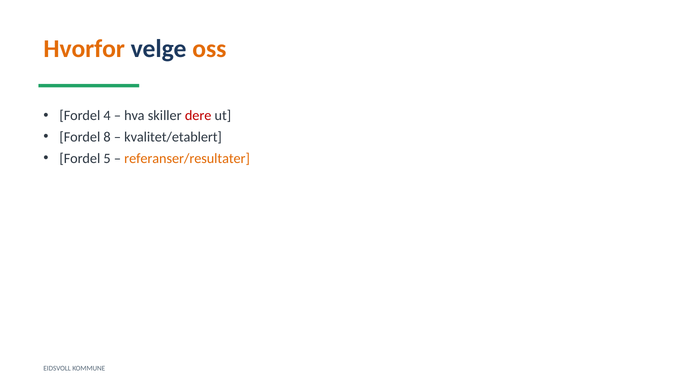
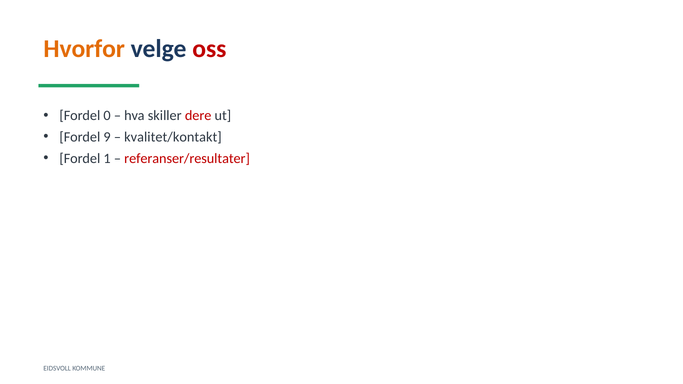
oss colour: orange -> red
4: 4 -> 0
8: 8 -> 9
kvalitet/etablert: kvalitet/etablert -> kvalitet/kontakt
5: 5 -> 1
referanser/resultater colour: orange -> red
